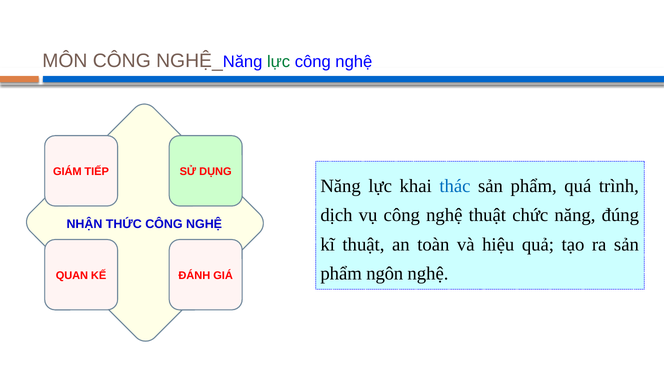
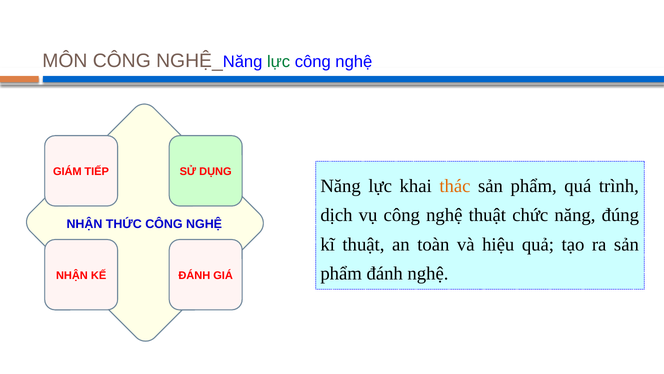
thác colour: blue -> orange
phẩm ngôn: ngôn -> đánh
QUAN at (72, 275): QUAN -> NHẬN
